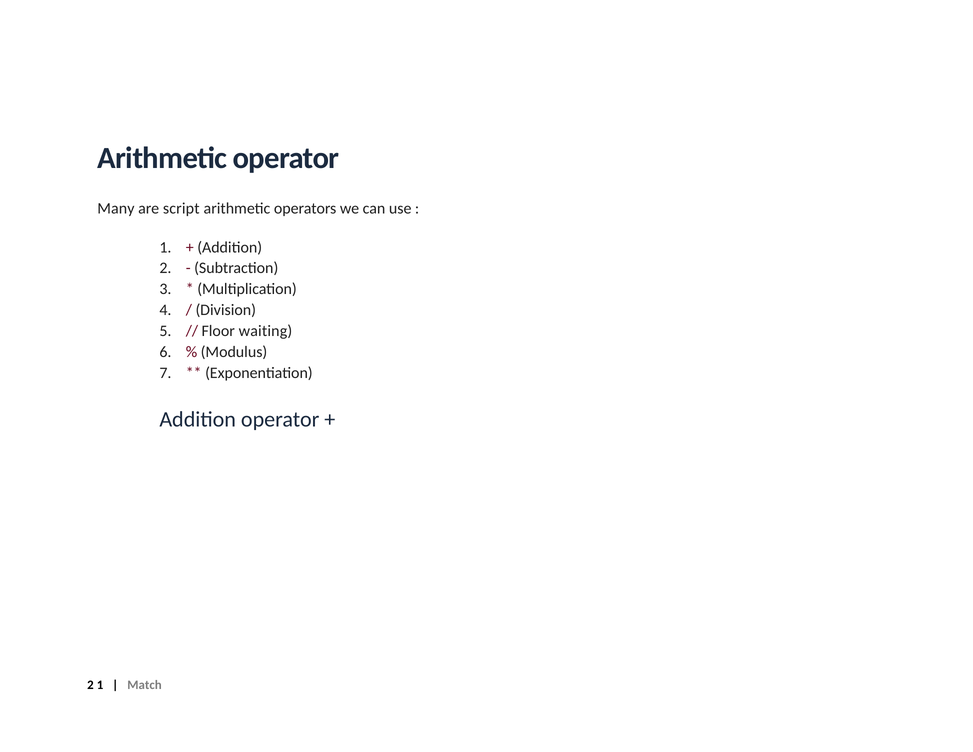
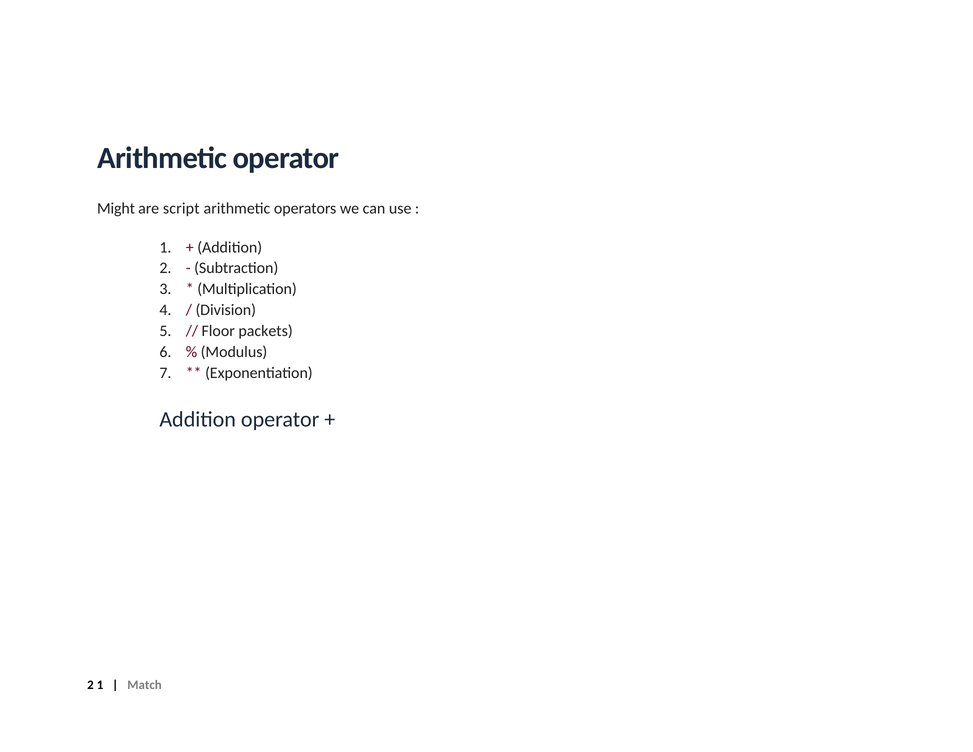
Many: Many -> Might
waiting: waiting -> packets
